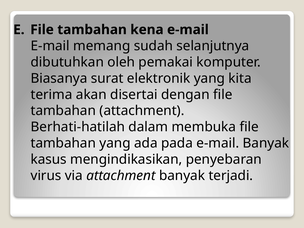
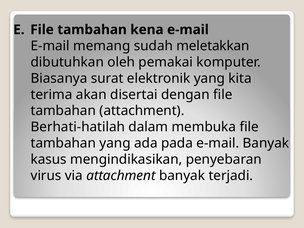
selanjutnya: selanjutnya -> meletakkan
